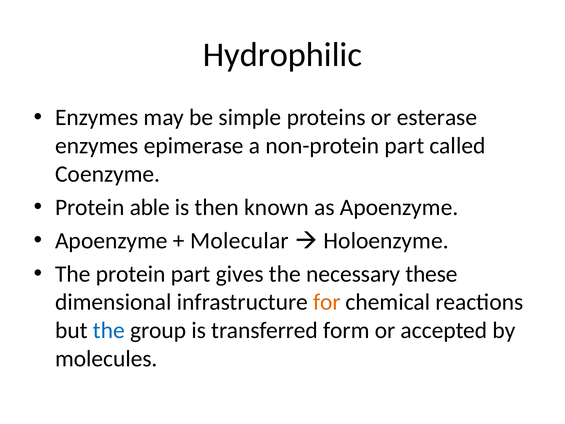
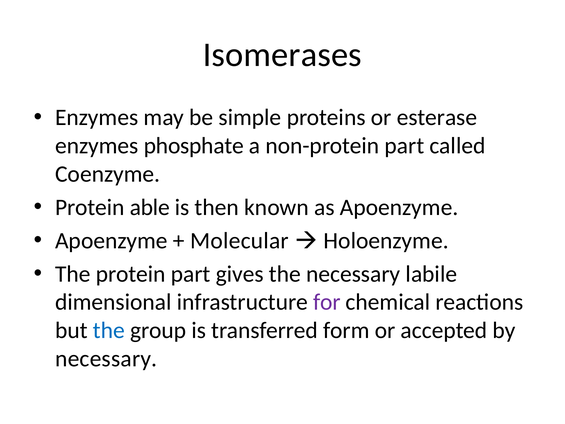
Hydrophilic: Hydrophilic -> Isomerases
epimerase: epimerase -> phosphate
these: these -> labile
for colour: orange -> purple
molecules at (106, 359): molecules -> necessary
